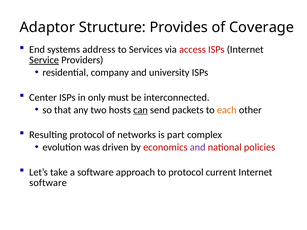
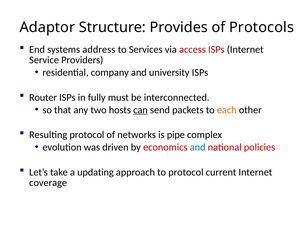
Coverage: Coverage -> Protocols
Service underline: present -> none
Center: Center -> Router
only: only -> fully
part: part -> pipe
and at (198, 147) colour: purple -> blue
a software: software -> updating
software at (48, 183): software -> coverage
